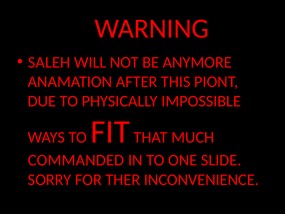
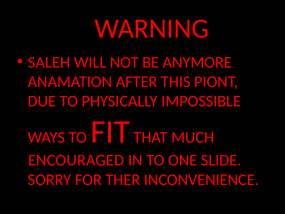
COMMANDED: COMMANDED -> ENCOURAGED
